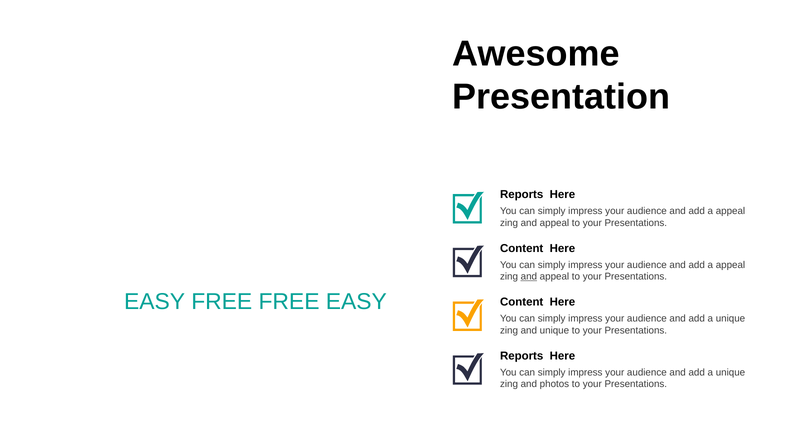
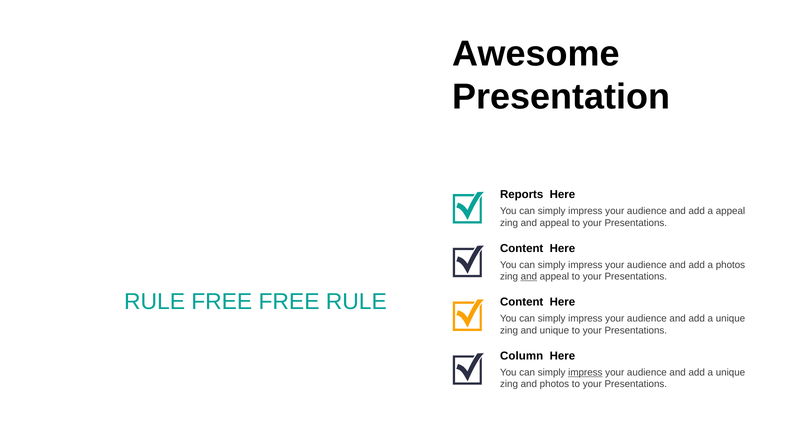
appeal at (730, 265): appeal -> photos
EASY at (155, 302): EASY -> RULE
FREE EASY: EASY -> RULE
Reports at (522, 355): Reports -> Column
impress at (585, 372) underline: none -> present
